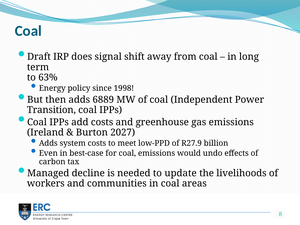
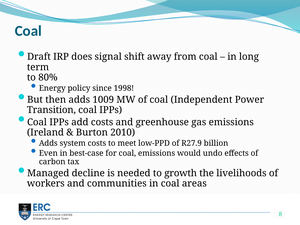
63%: 63% -> 80%
6889: 6889 -> 1009
2027: 2027 -> 2010
update: update -> growth
